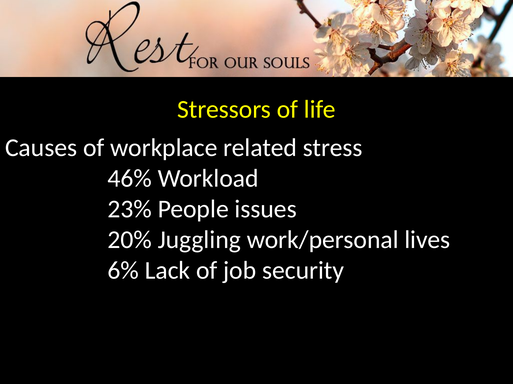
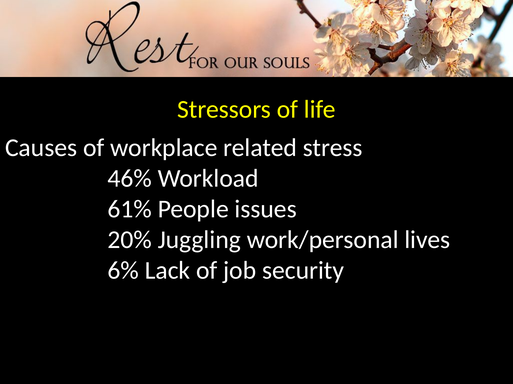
23%: 23% -> 61%
